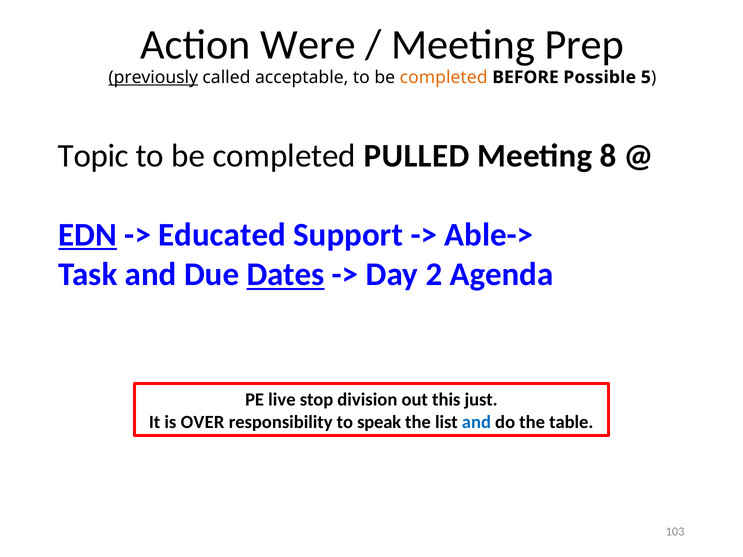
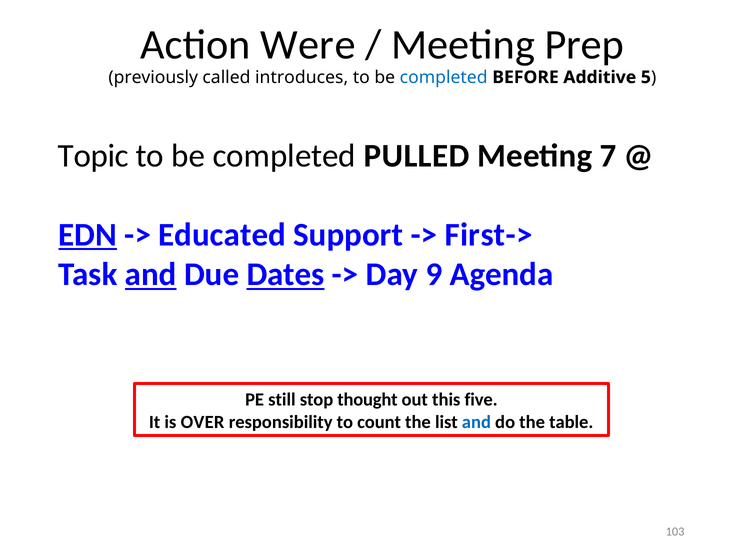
previously underline: present -> none
acceptable: acceptable -> introduces
completed at (444, 77) colour: orange -> blue
Possible: Possible -> Additive
8: 8 -> 7
Able->: Able-> -> First->
and at (151, 275) underline: none -> present
2: 2 -> 9
live: live -> still
division: division -> thought
just: just -> five
speak: speak -> count
